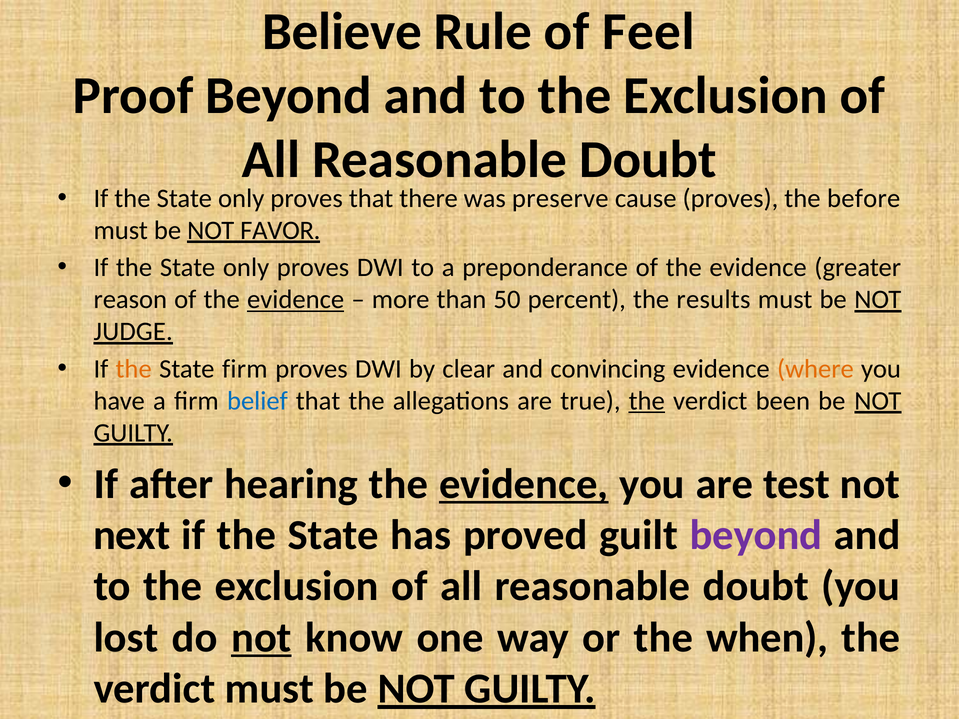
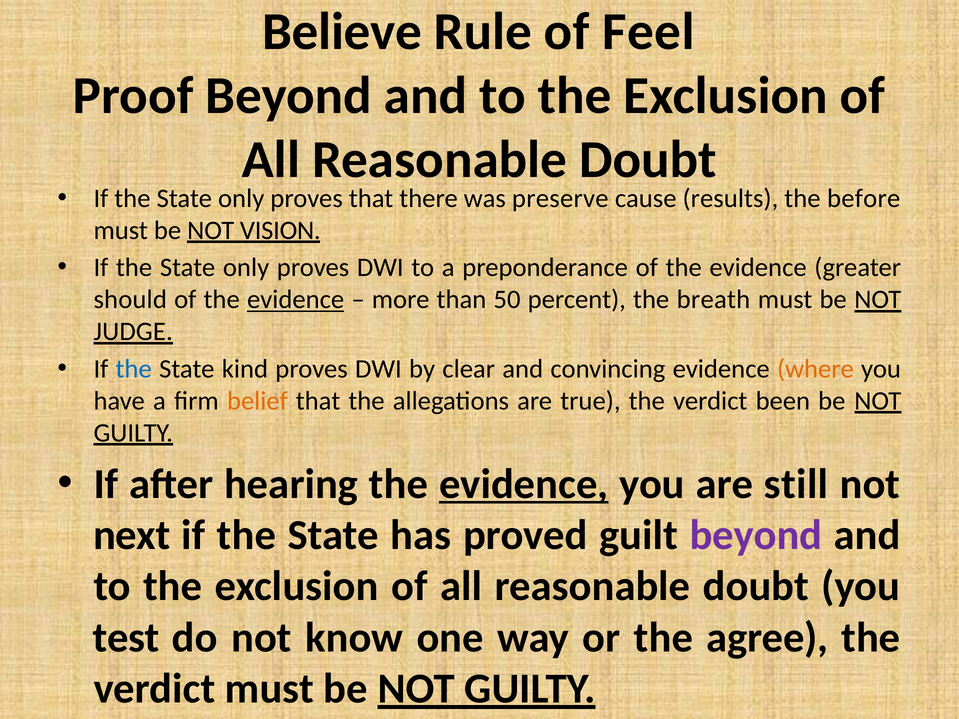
cause proves: proves -> results
FAVOR: FAVOR -> VISION
reason: reason -> should
results: results -> breath
the at (134, 369) colour: orange -> blue
State firm: firm -> kind
belief colour: blue -> orange
the at (647, 401) underline: present -> none
test: test -> still
lost: lost -> test
not at (261, 638) underline: present -> none
when: when -> agree
